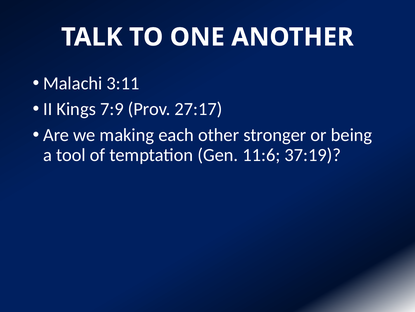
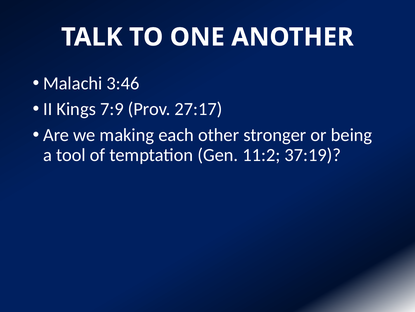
3:11: 3:11 -> 3:46
11:6: 11:6 -> 11:2
